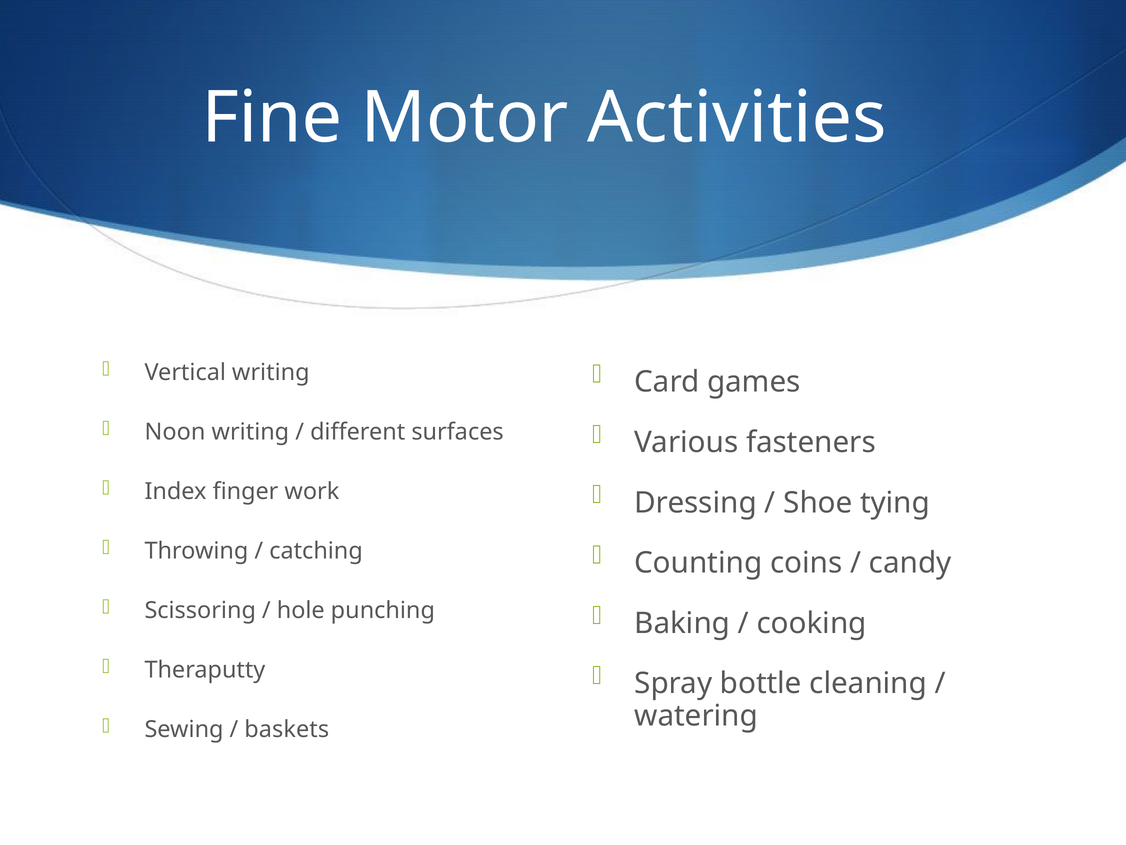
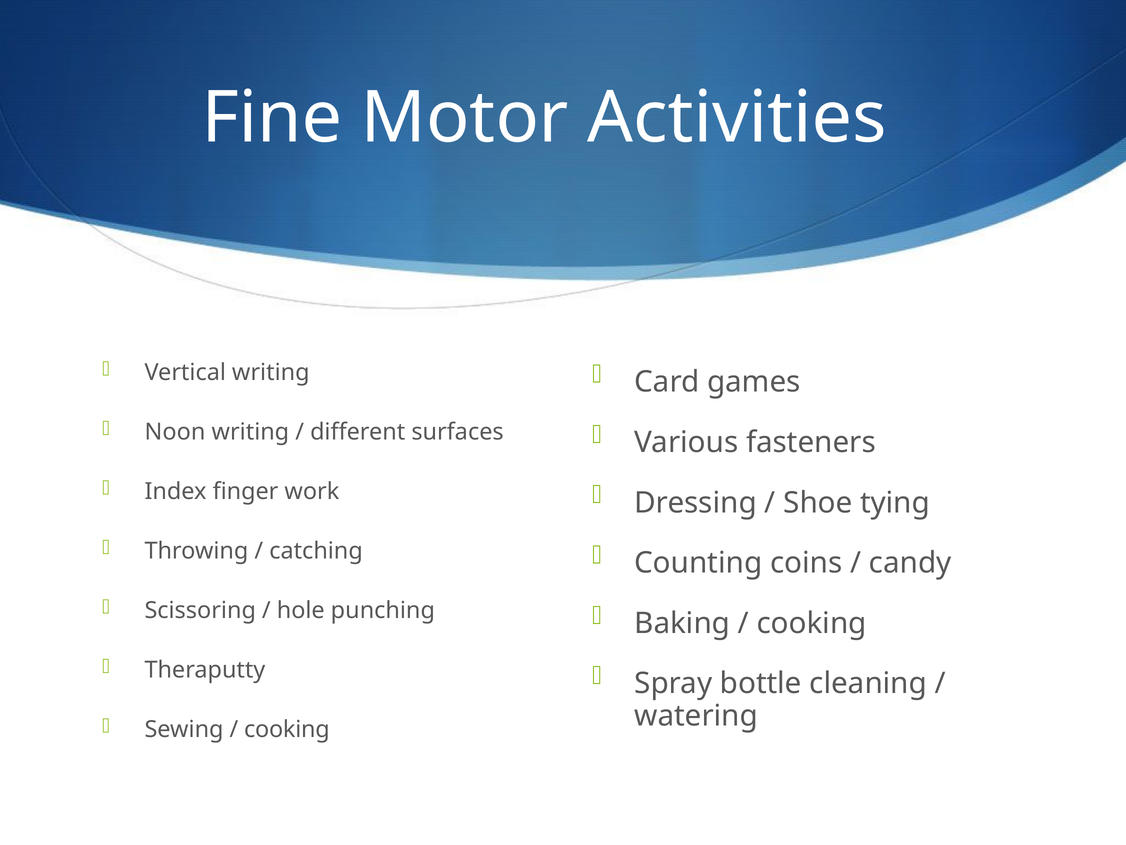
baskets at (287, 729): baskets -> cooking
